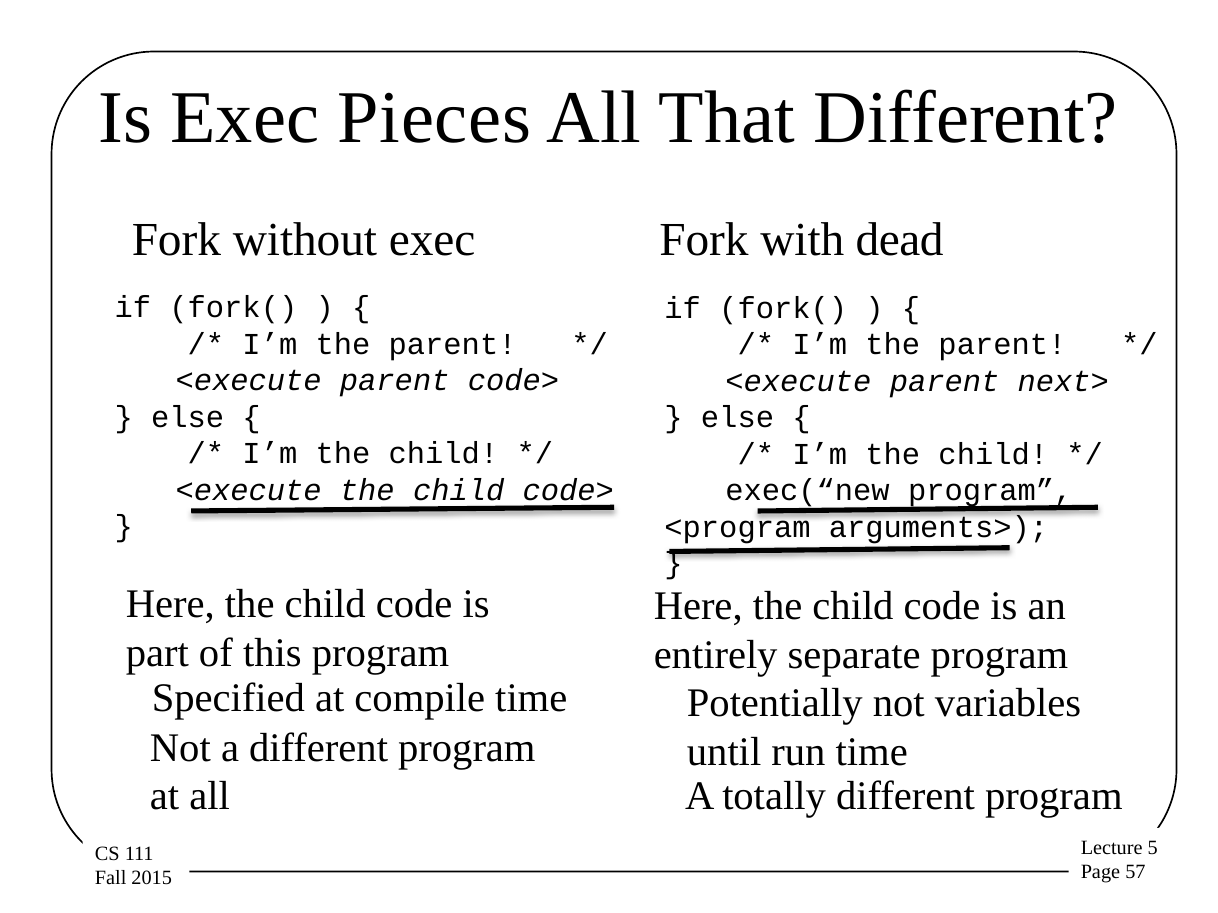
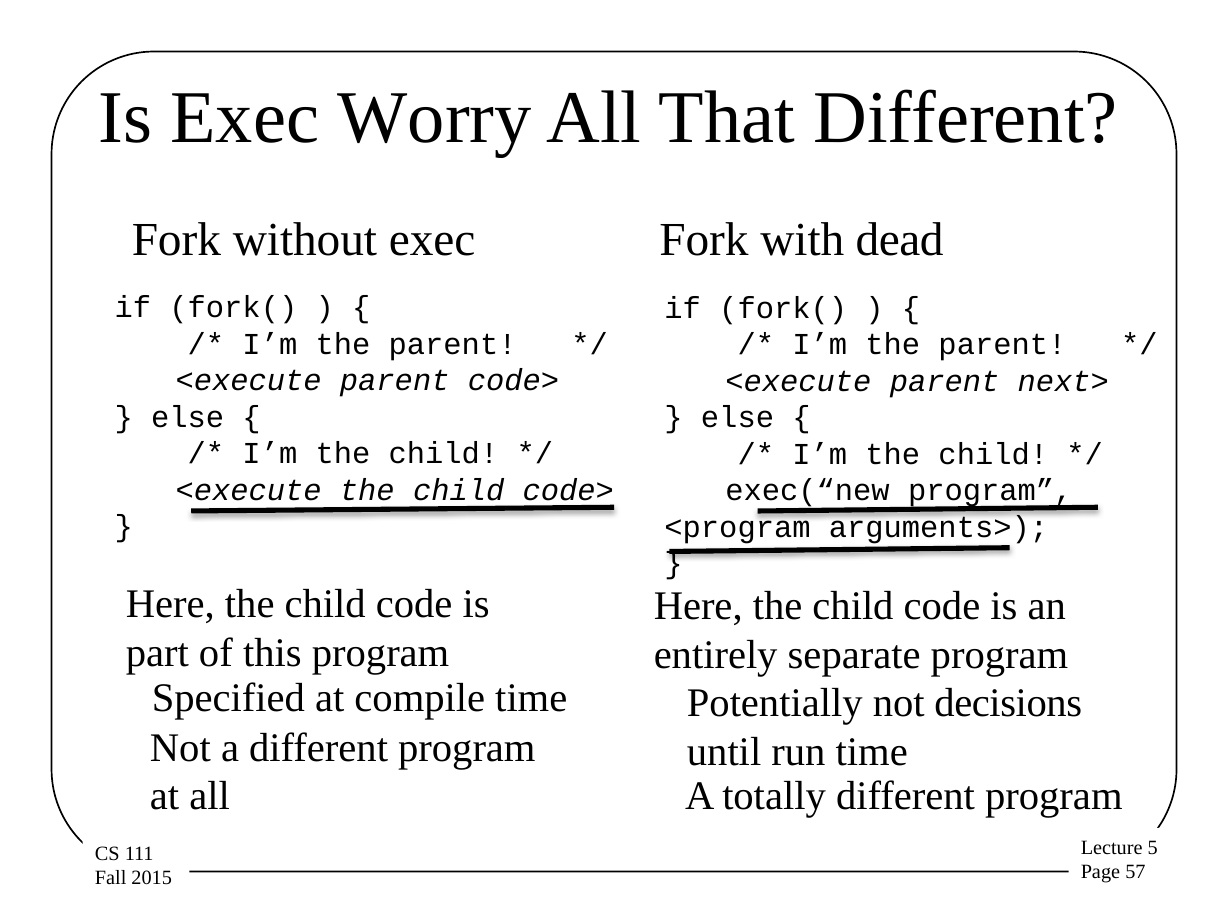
Pieces: Pieces -> Worry
variables: variables -> decisions
